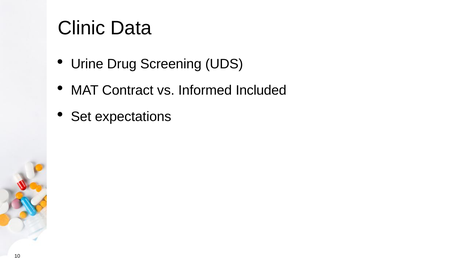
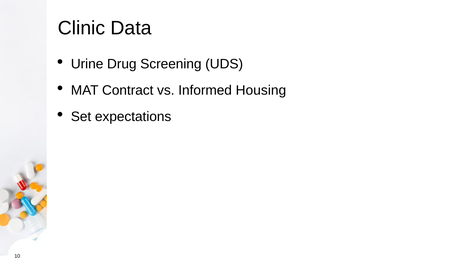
Included: Included -> Housing
